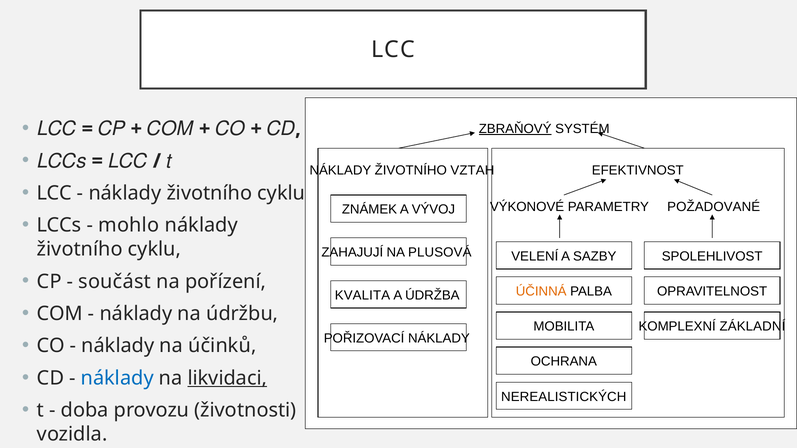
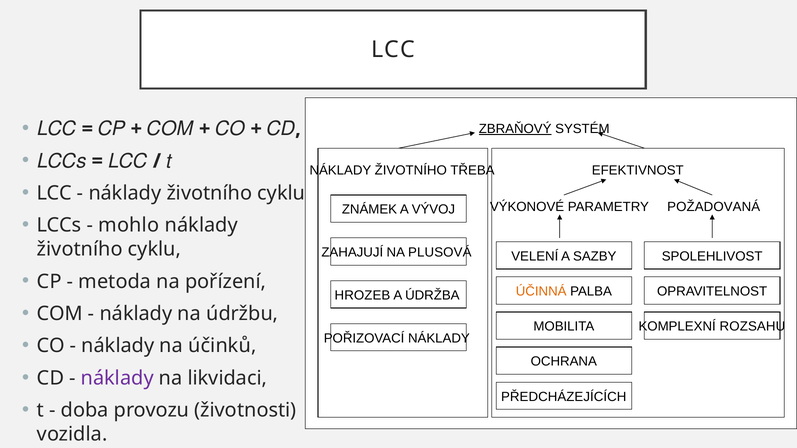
VZTAH: VZTAH -> TŘEBA
POŽADOVANÉ: POŽADOVANÉ -> POŽADOVANÁ
součást: součást -> metoda
KVALITA: KVALITA -> HROZEB
ZÁKLADNÍ: ZÁKLADNÍ -> ROZSAHU
náklady at (117, 378) colour: blue -> purple
likvidaci underline: present -> none
NEREALISTICKÝCH: NEREALISTICKÝCH -> PŘEDCHÁZEJÍCÍCH
